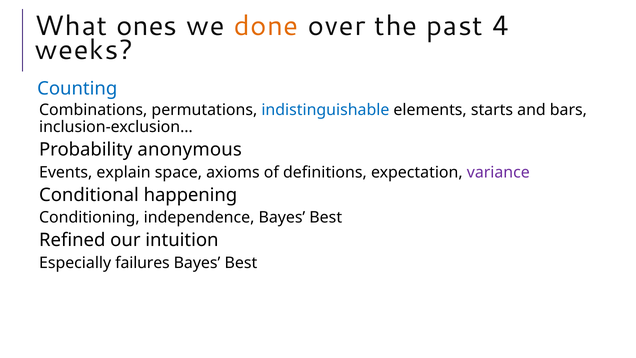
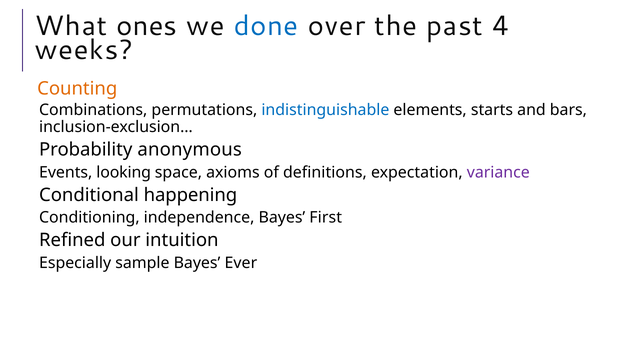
done colour: orange -> blue
Counting colour: blue -> orange
explain: explain -> looking
independence Bayes Best: Best -> First
failures: failures -> sample
Best at (241, 263): Best -> Ever
